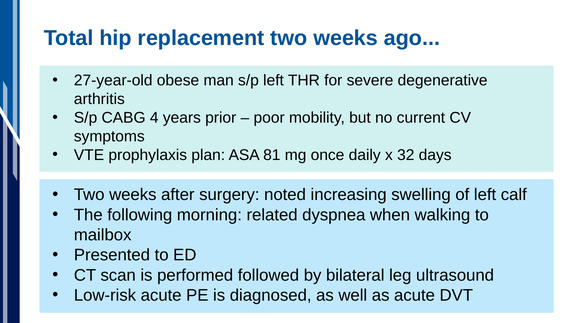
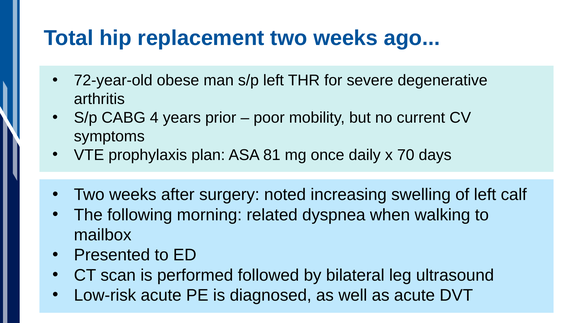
27-year-old: 27-year-old -> 72-year-old
32: 32 -> 70
